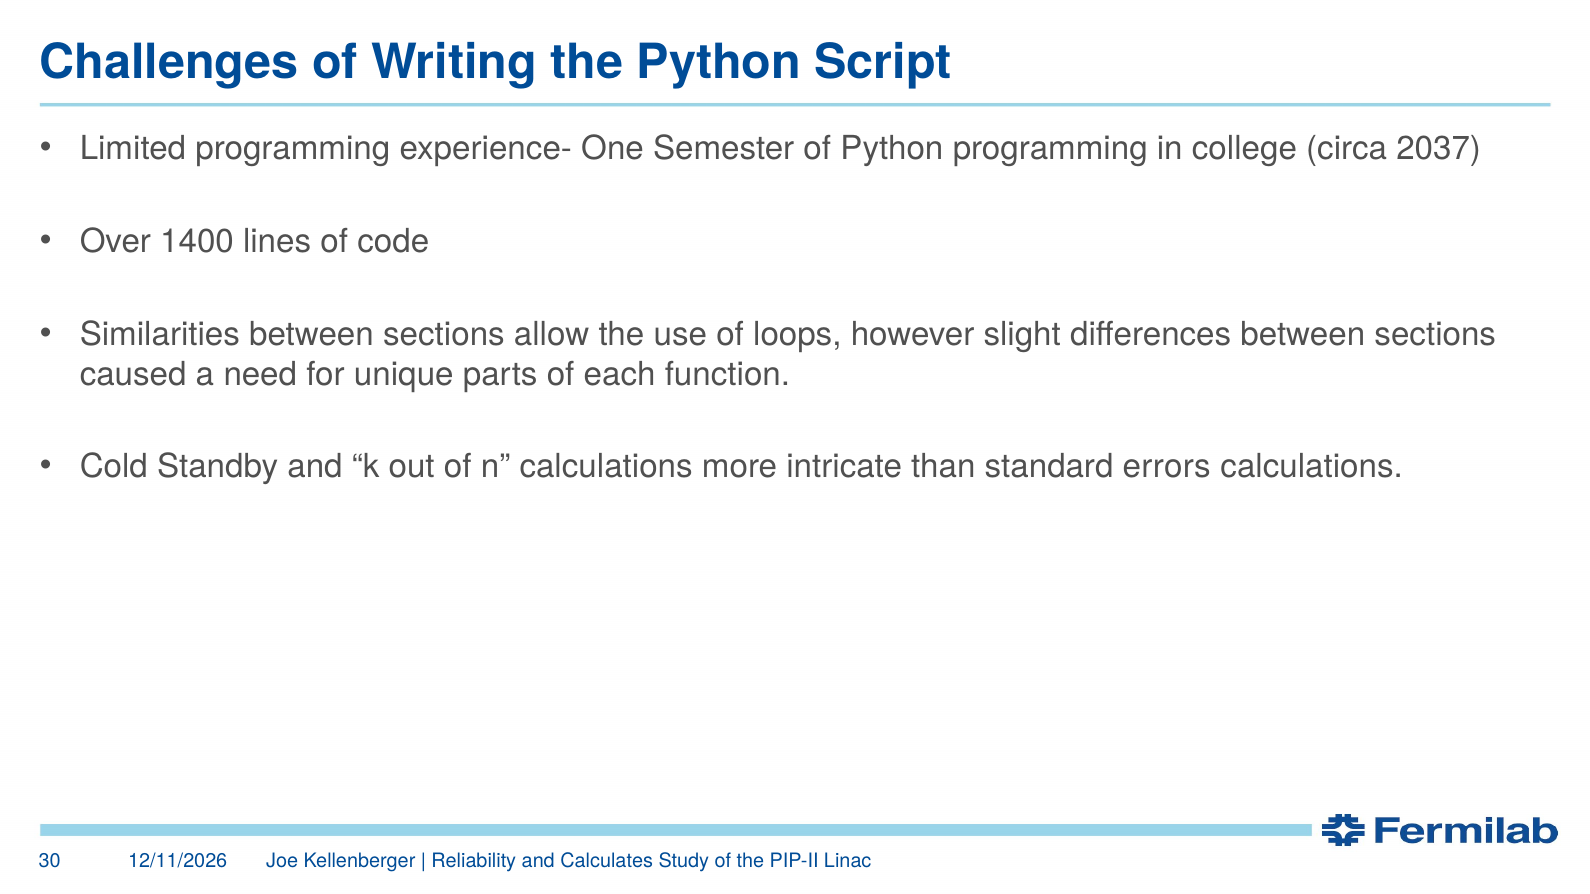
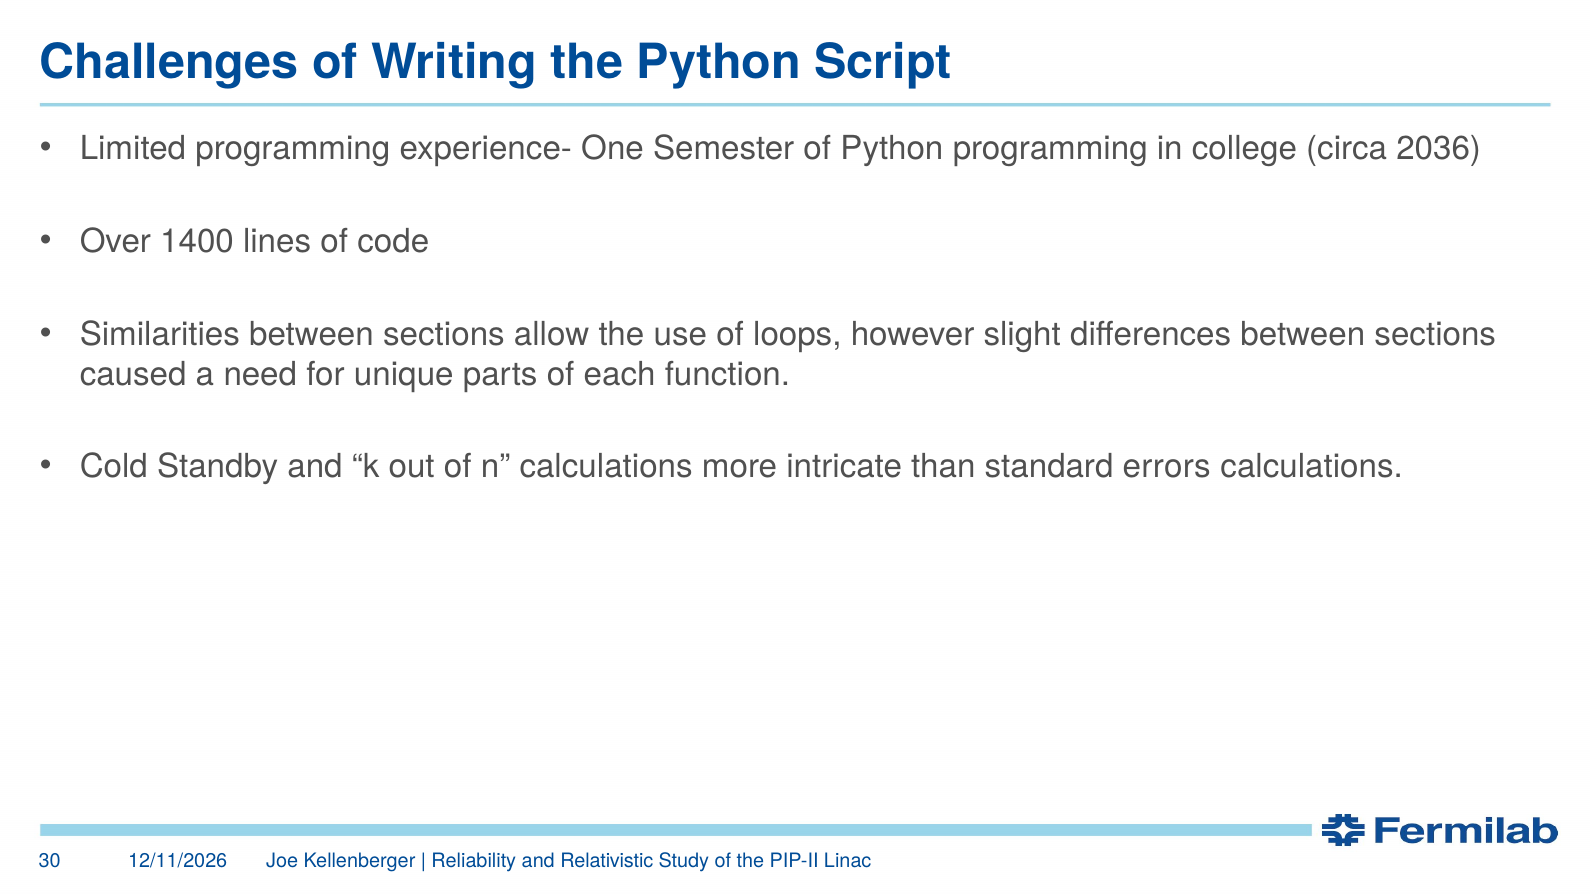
2037: 2037 -> 2036
Calculates: Calculates -> Relativistic
